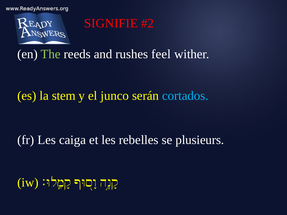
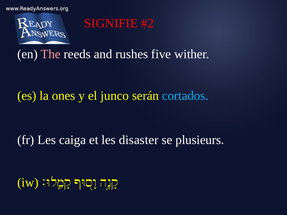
The colour: light green -> pink
feel: feel -> five
stem: stem -> ones
rebelles: rebelles -> disaster
